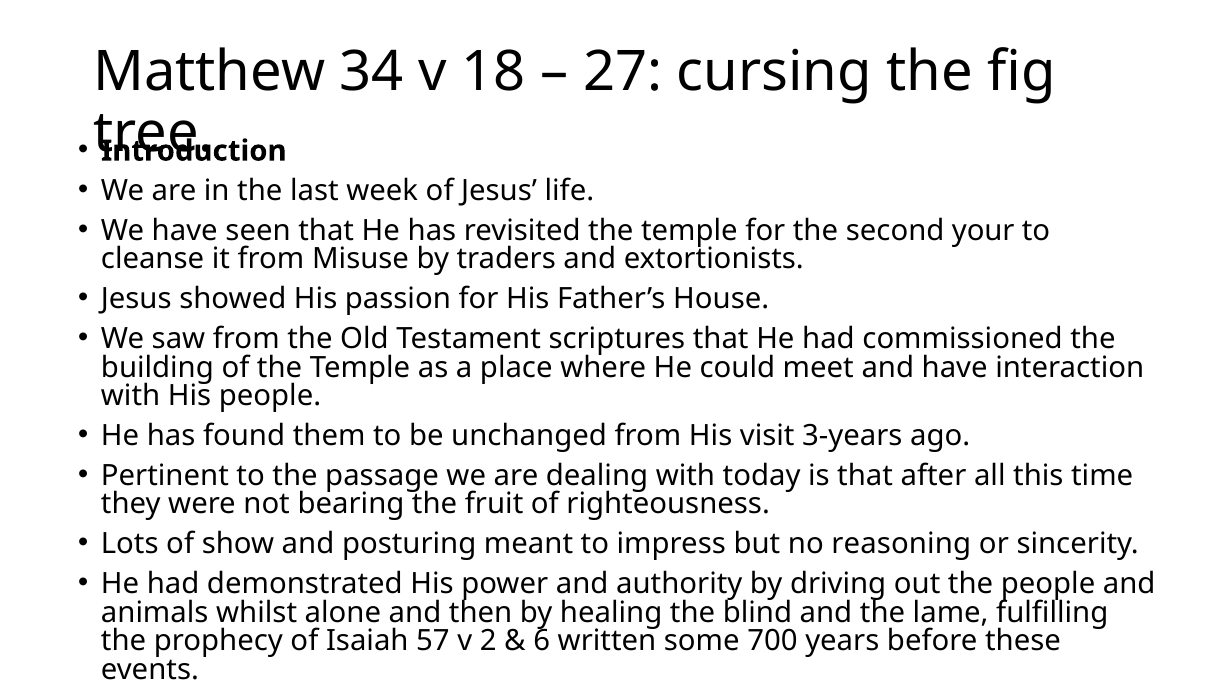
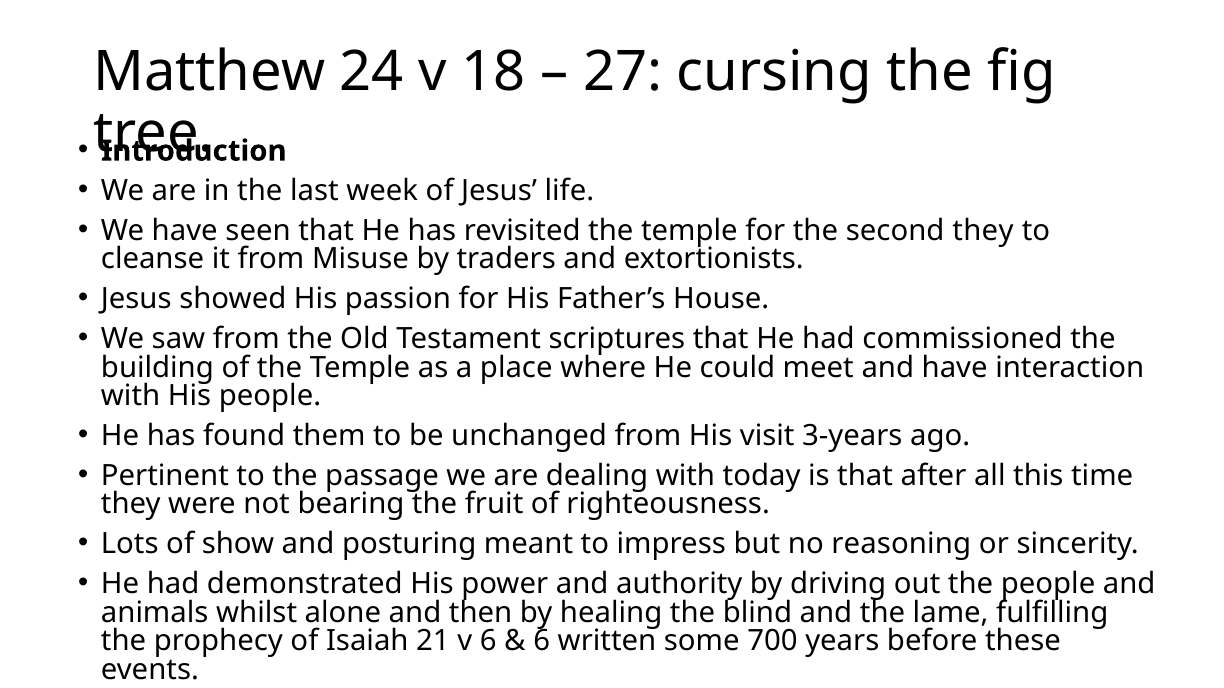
34: 34 -> 24
second your: your -> they
57: 57 -> 21
v 2: 2 -> 6
